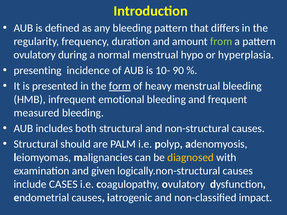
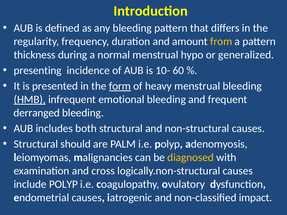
from colour: light green -> yellow
ovulatory at (35, 55): ovulatory -> thickness
hyperplasia: hyperplasia -> generalized
90: 90 -> 60
HMB underline: none -> present
measured: measured -> derranged
given: given -> cross
include CASES: CASES -> POLYP
